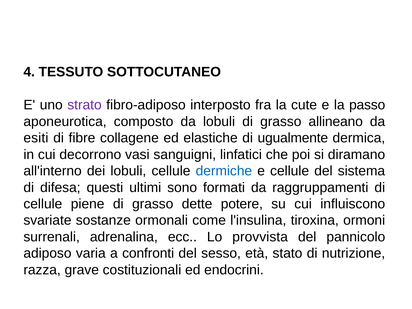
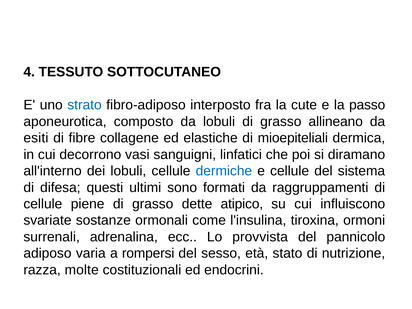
strato colour: purple -> blue
ugualmente: ugualmente -> mioepiteliali
potere: potere -> atipico
confronti: confronti -> rompersi
grave: grave -> molte
